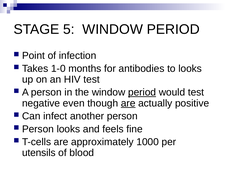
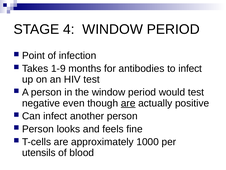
5: 5 -> 4
1-0: 1-0 -> 1-9
to looks: looks -> infect
period at (142, 92) underline: present -> none
